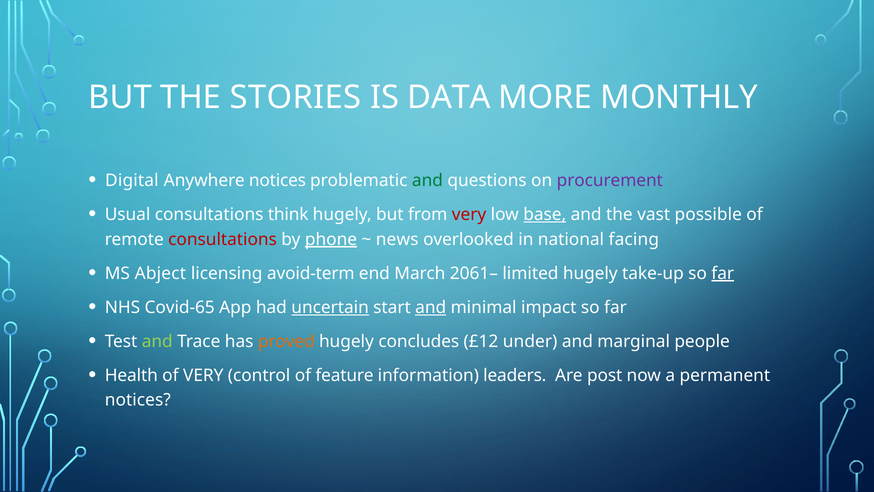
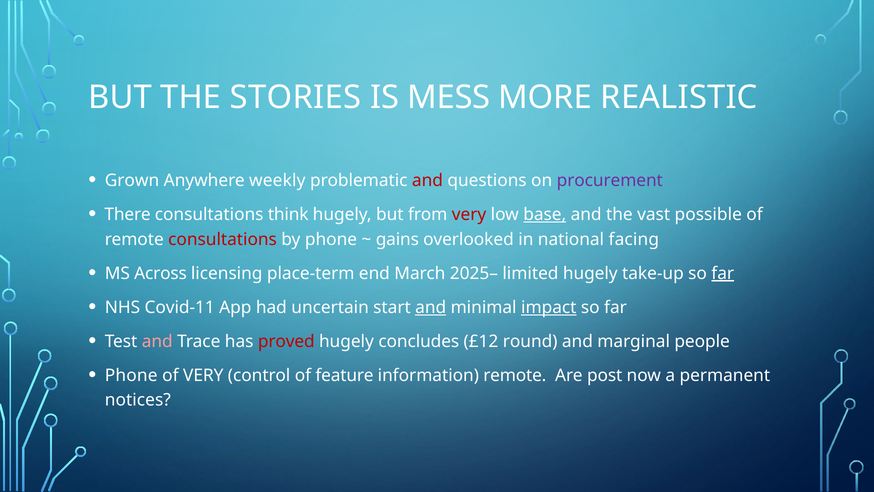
DATA: DATA -> MESS
MONTHLY: MONTHLY -> REALISTIC
Digital: Digital -> Grown
Anywhere notices: notices -> weekly
and at (427, 180) colour: green -> red
Usual: Usual -> There
phone at (331, 239) underline: present -> none
news: news -> gains
Abject: Abject -> Across
avoid-term: avoid-term -> place-term
2061–: 2061– -> 2025–
Covid-65: Covid-65 -> Covid-11
uncertain underline: present -> none
impact underline: none -> present
and at (157, 341) colour: light green -> pink
proved colour: orange -> red
under: under -> round
Health at (131, 375): Health -> Phone
information leaders: leaders -> remote
